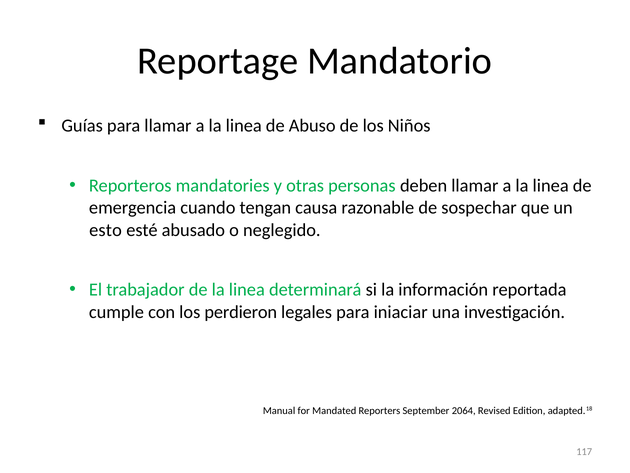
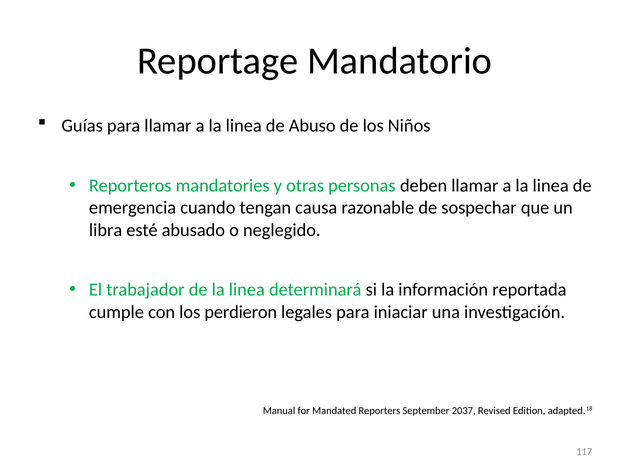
esto: esto -> libra
2064: 2064 -> 2037
